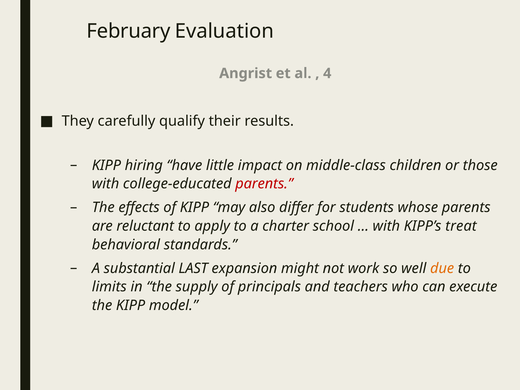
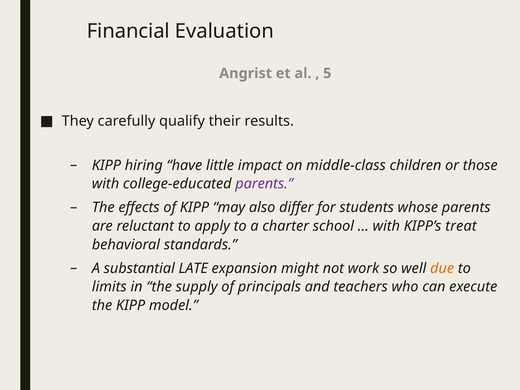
February: February -> Financial
4: 4 -> 5
parents at (264, 184) colour: red -> purple
LAST: LAST -> LATE
